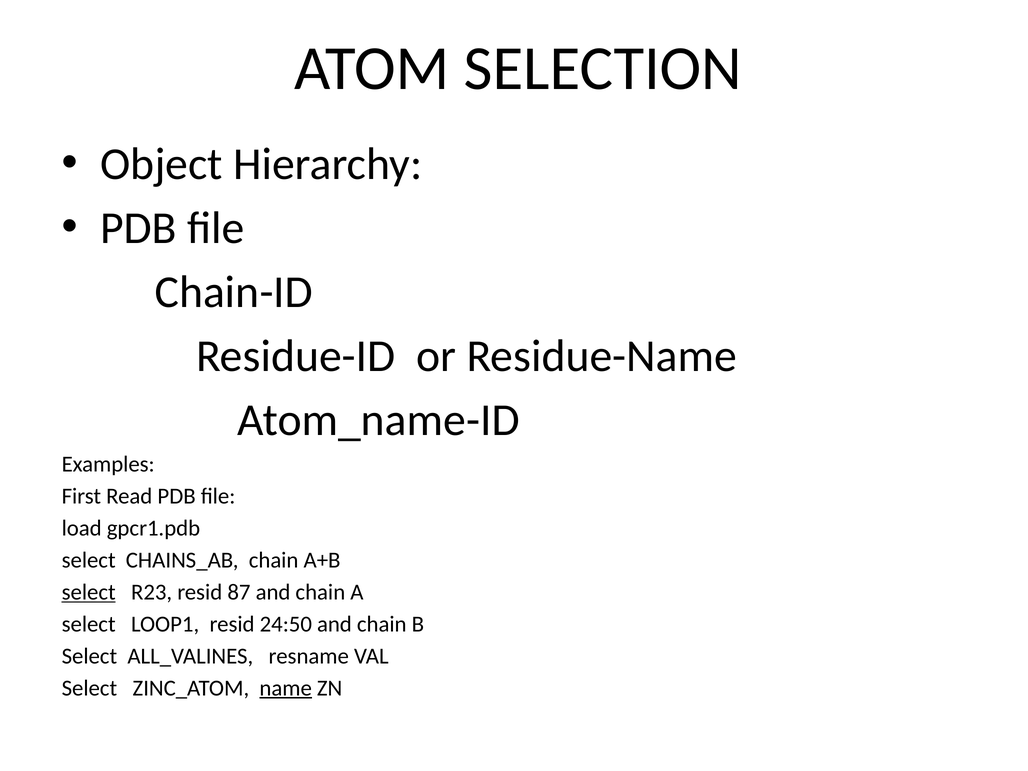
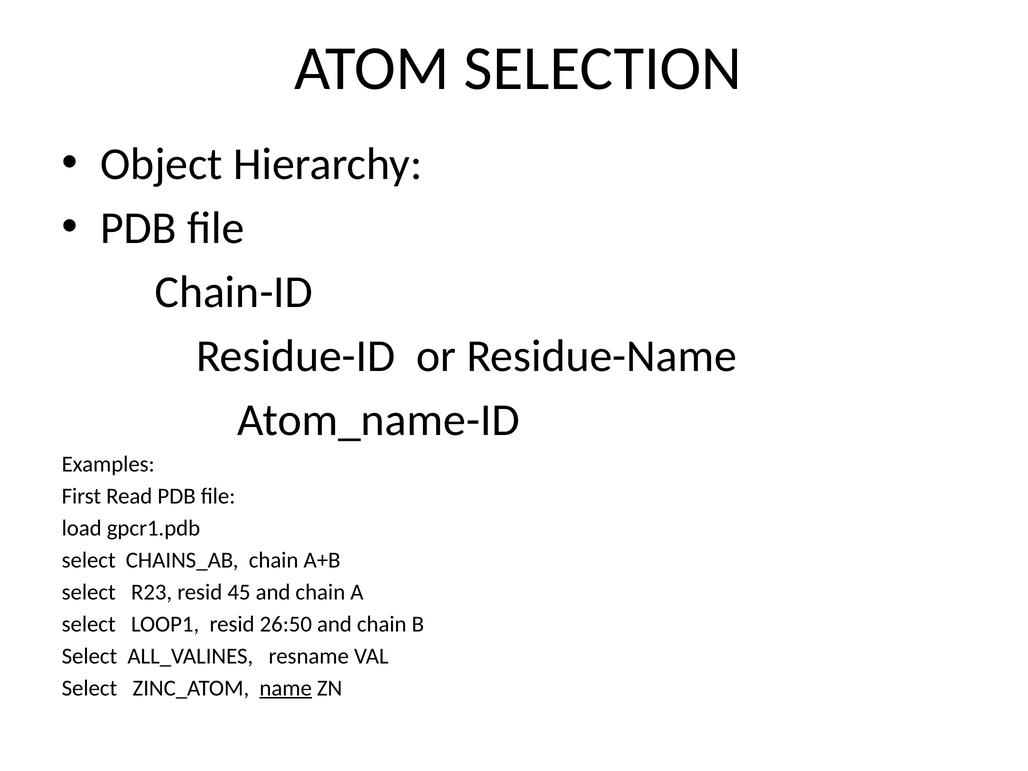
select at (89, 592) underline: present -> none
87: 87 -> 45
24:50: 24:50 -> 26:50
